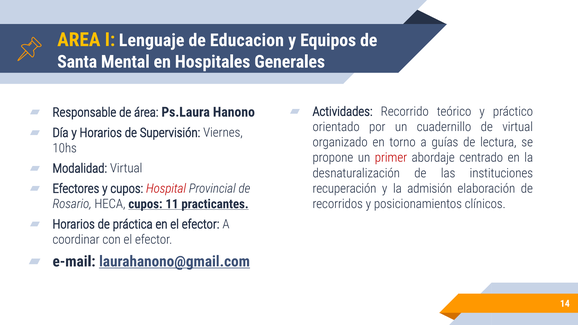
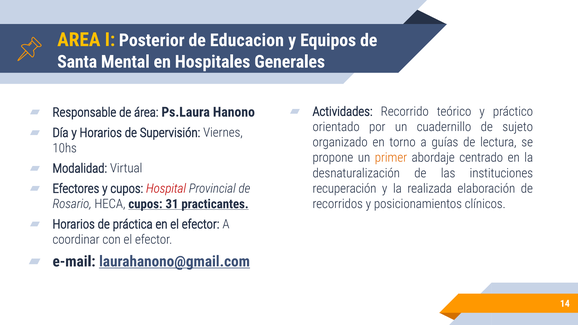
Lenguaje: Lenguaje -> Posterior
de virtual: virtual -> sujeto
primer colour: red -> orange
admisión: admisión -> realizada
11: 11 -> 31
